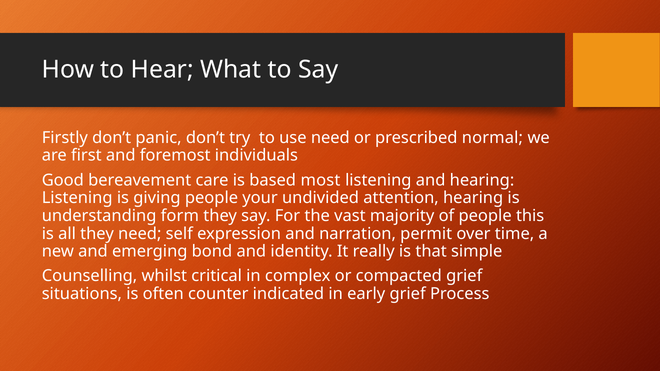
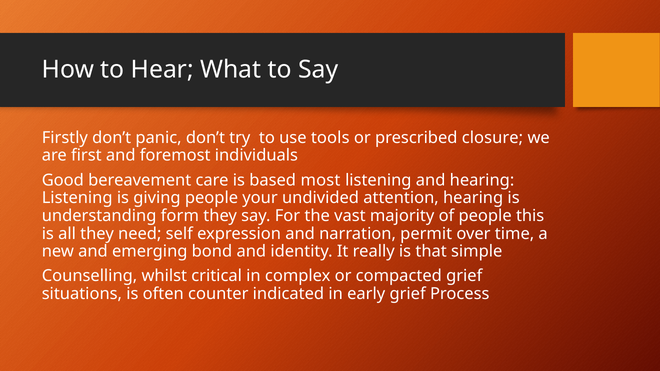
use need: need -> tools
normal: normal -> closure
